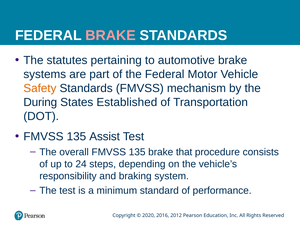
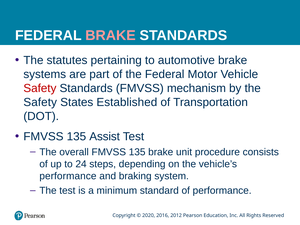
Safety at (40, 88) colour: orange -> red
During at (40, 102): During -> Safety
that: that -> unit
responsibility at (68, 176): responsibility -> performance
